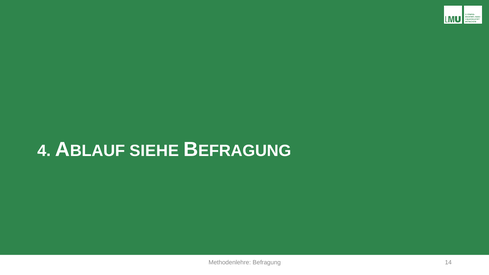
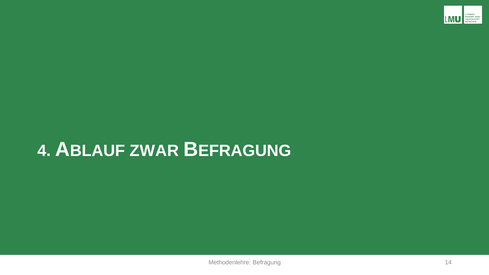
SIEHE: SIEHE -> ZWAR
